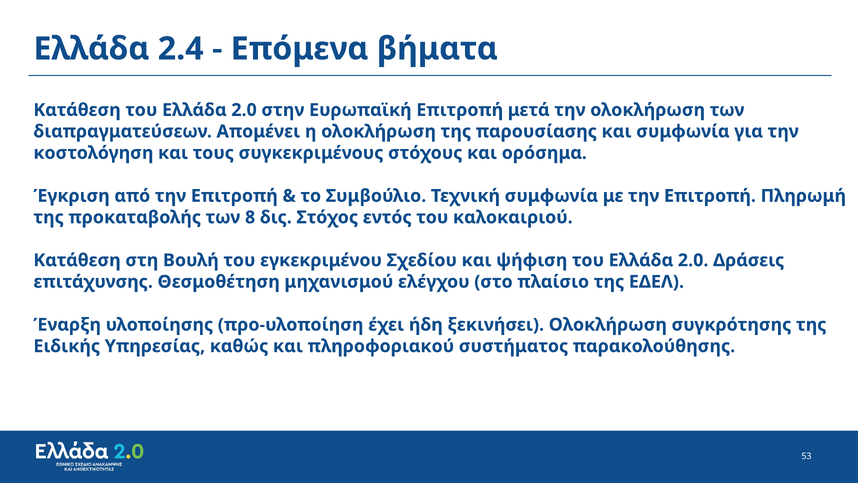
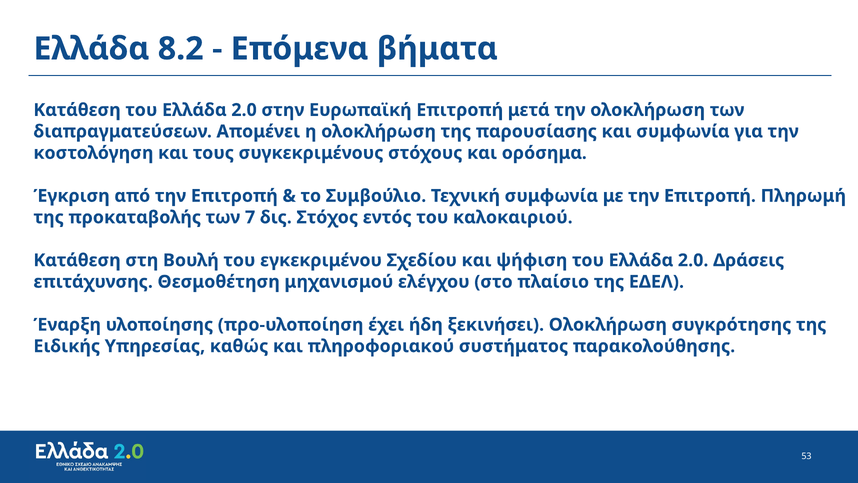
2.4: 2.4 -> 8.2
8: 8 -> 7
